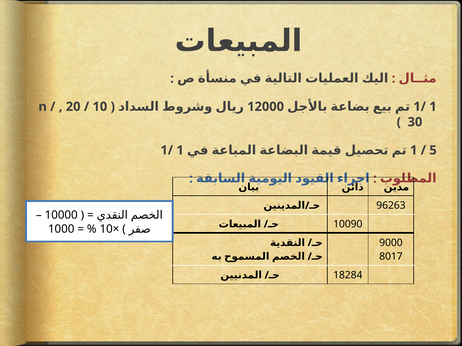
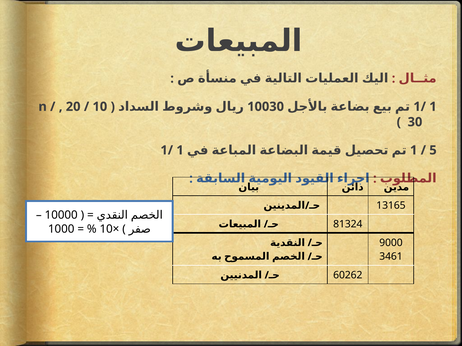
12000: 12000 -> 10030
96263: 96263 -> 13165
10090: 10090 -> 81324
8017: 8017 -> 3461
18284: 18284 -> 60262
